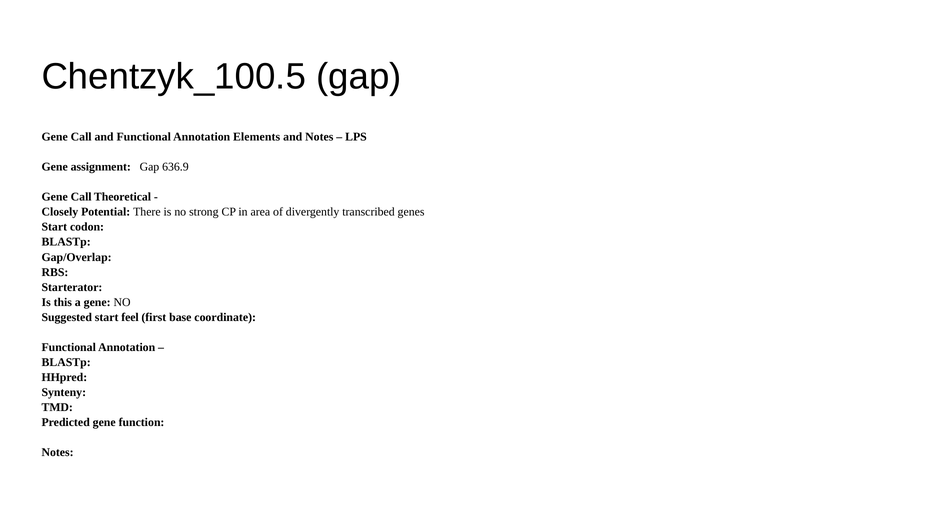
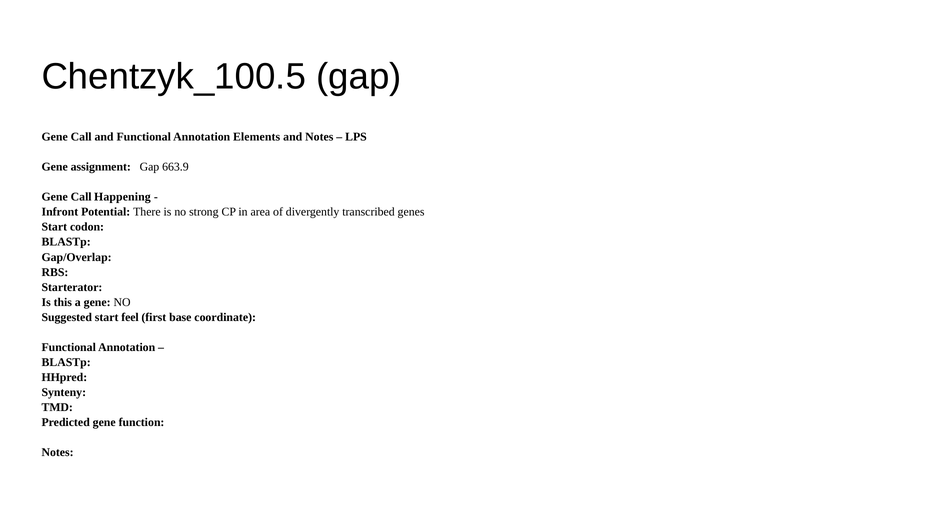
636.9: 636.9 -> 663.9
Theoretical: Theoretical -> Happening
Closely: Closely -> Infront
